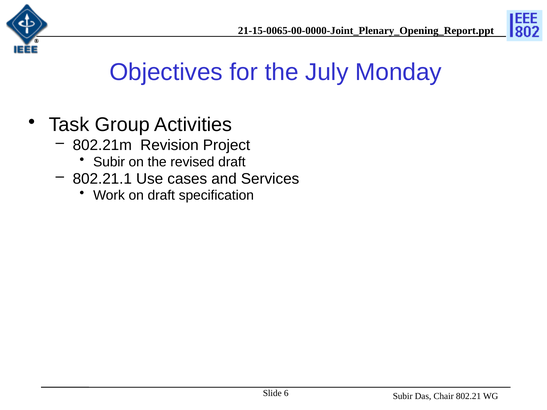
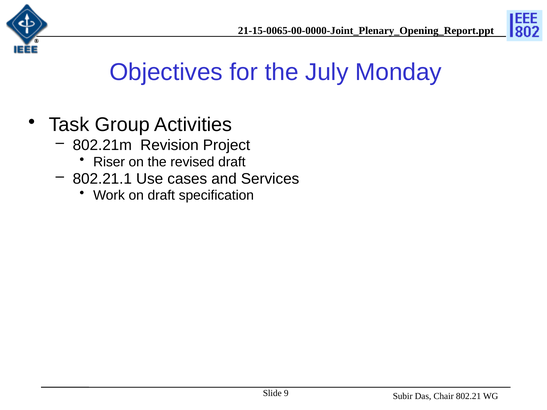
Subir at (109, 162): Subir -> Riser
6: 6 -> 9
